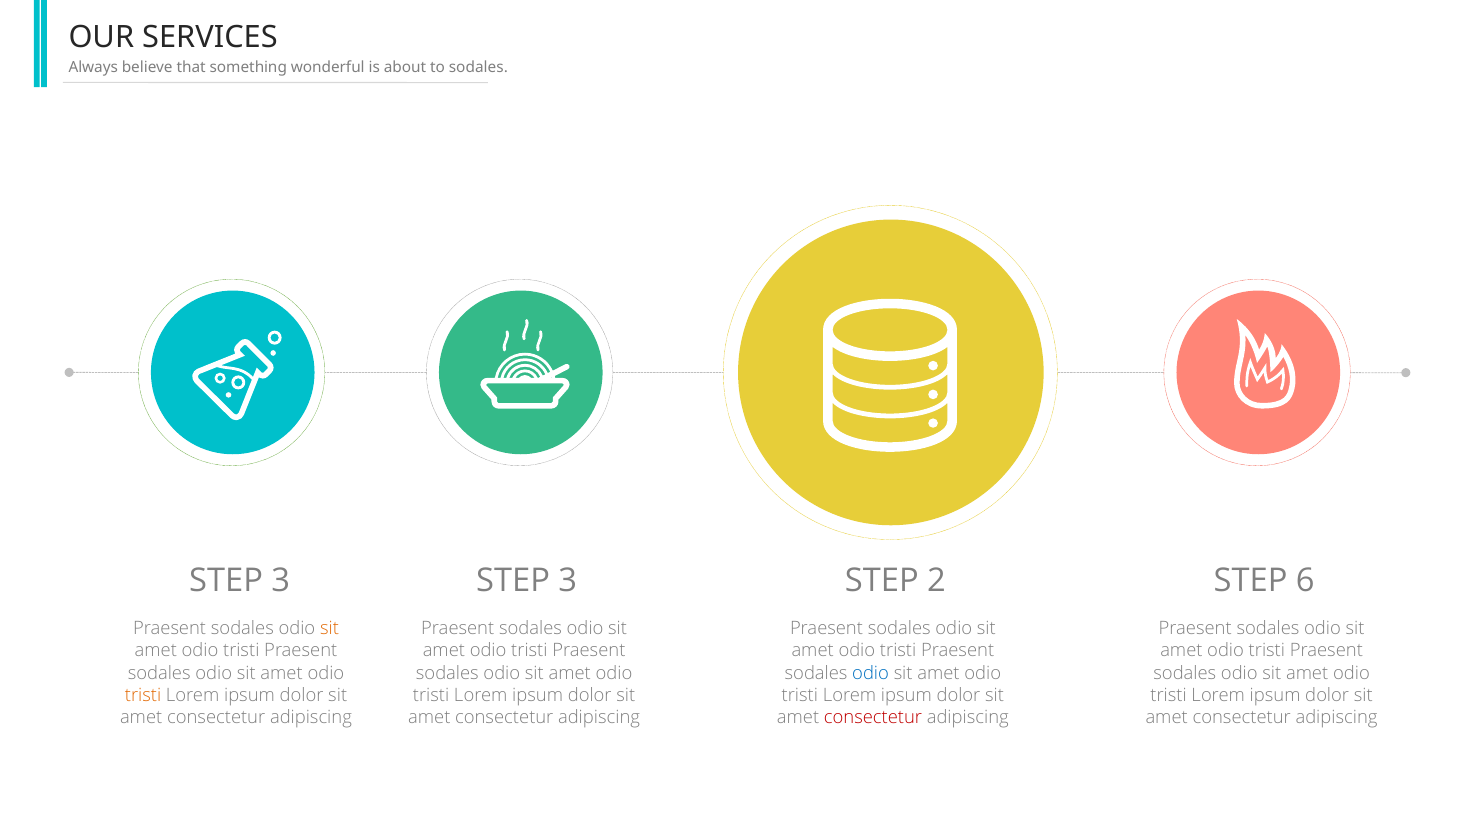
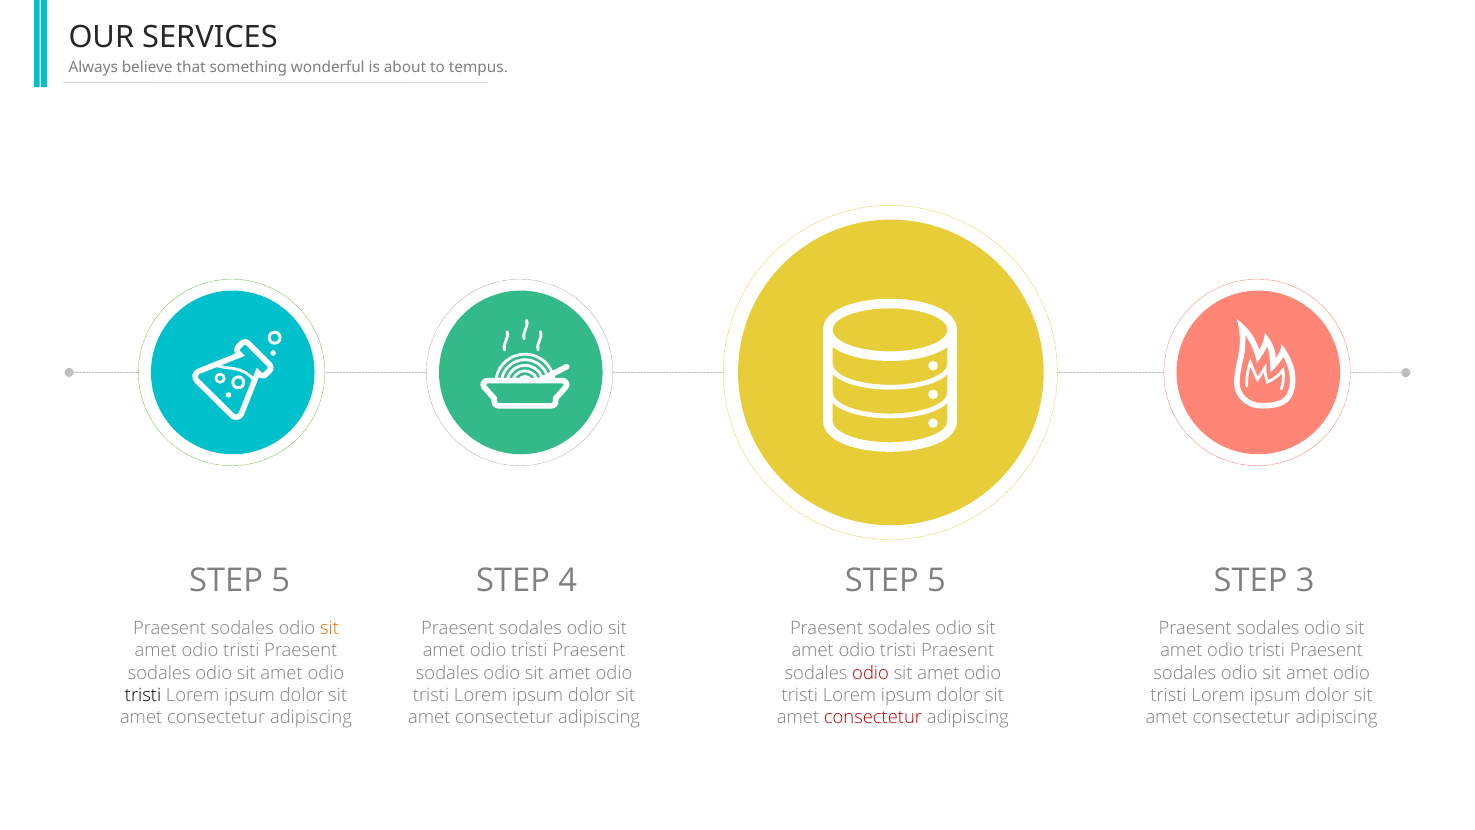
to sodales: sodales -> tempus
3 at (281, 581): 3 -> 5
3 at (568, 581): 3 -> 4
2 at (937, 581): 2 -> 5
6: 6 -> 3
odio at (871, 673) colour: blue -> red
tristi at (143, 695) colour: orange -> black
